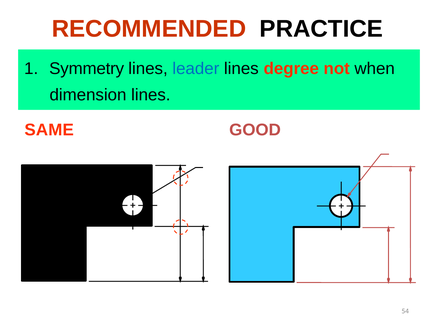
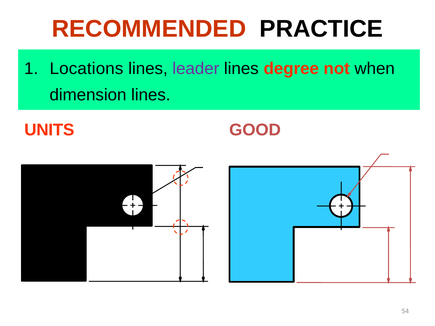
Symmetry: Symmetry -> Locations
leader colour: blue -> purple
SAME: SAME -> UNITS
